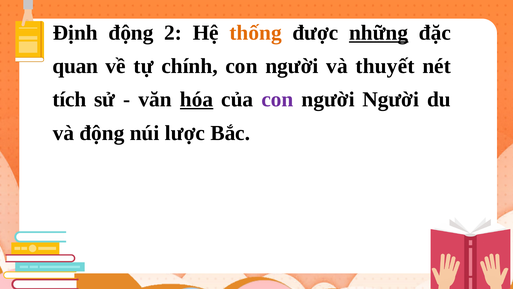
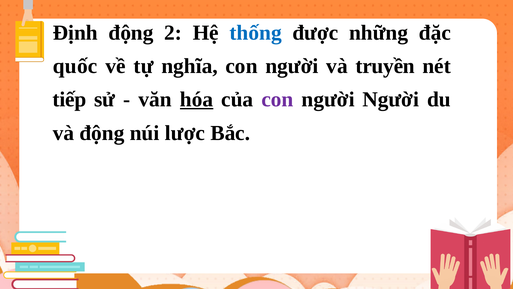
thống colour: orange -> blue
những underline: present -> none
quan: quan -> quốc
chính: chính -> nghĩa
thuyết: thuyết -> truyền
tích: tích -> tiếp
